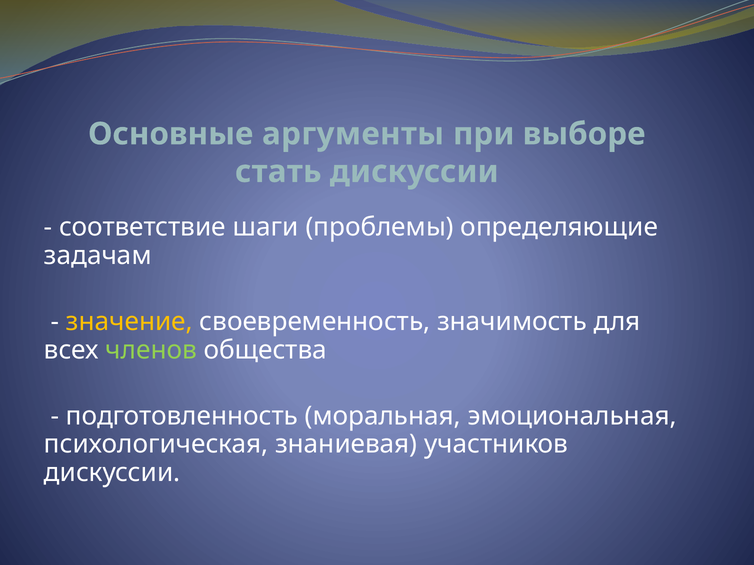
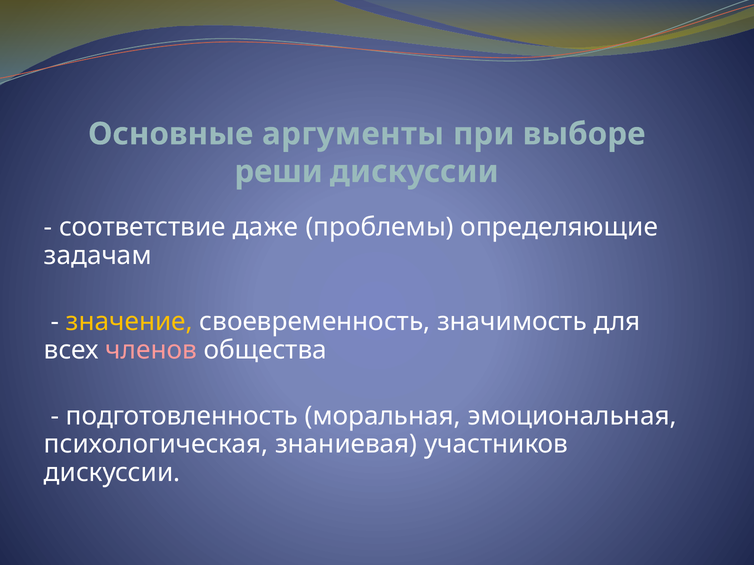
стать: стать -> реши
шаги: шаги -> даже
членов colour: light green -> pink
